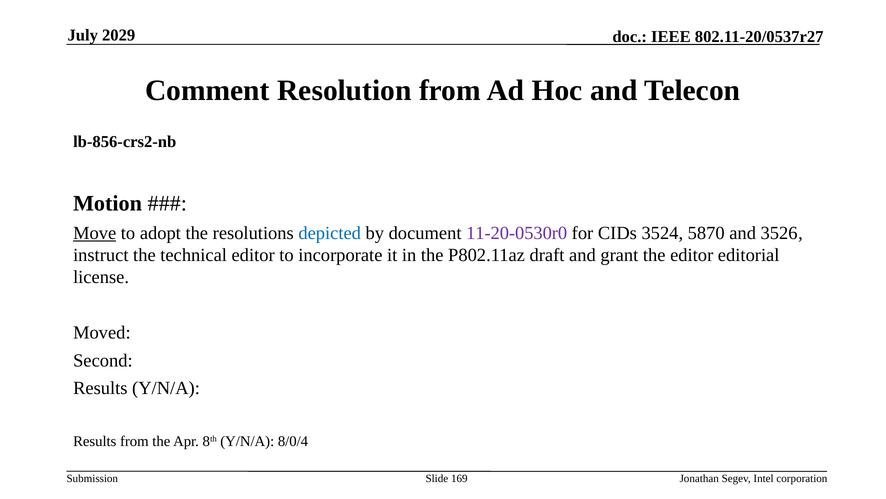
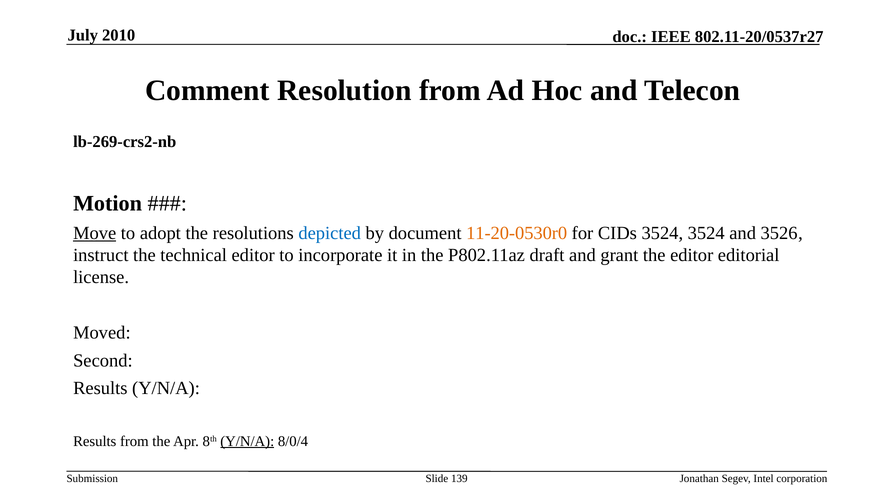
2029: 2029 -> 2010
lb-856-crs2-nb: lb-856-crs2-nb -> lb-269-crs2-nb
11-20-0530r0 colour: purple -> orange
3524 5870: 5870 -> 3524
Y/N/A at (247, 441) underline: none -> present
169: 169 -> 139
